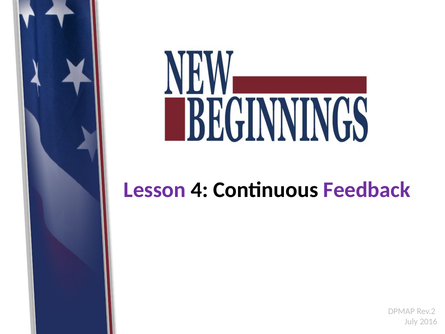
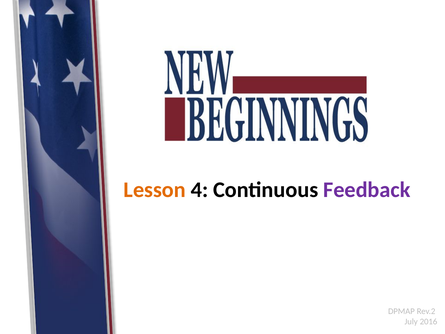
Lesson colour: purple -> orange
